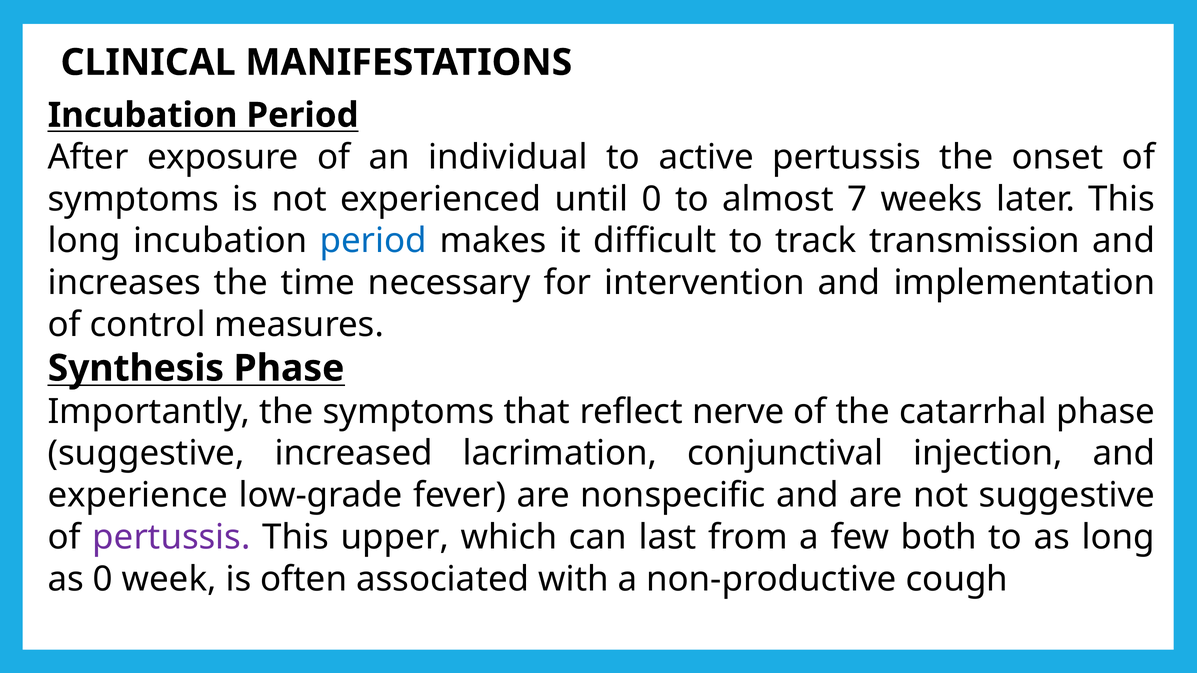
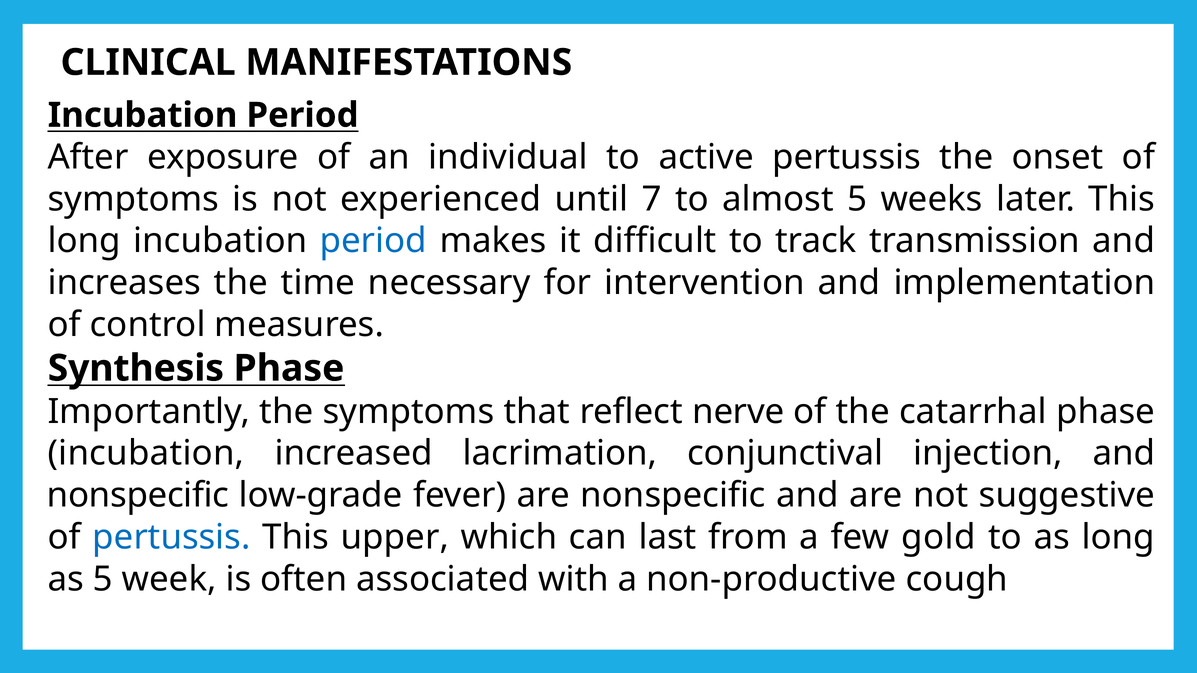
until 0: 0 -> 7
almost 7: 7 -> 5
suggestive at (146, 454): suggestive -> incubation
experience at (138, 496): experience -> nonspecific
pertussis at (172, 537) colour: purple -> blue
both: both -> gold
as 0: 0 -> 5
